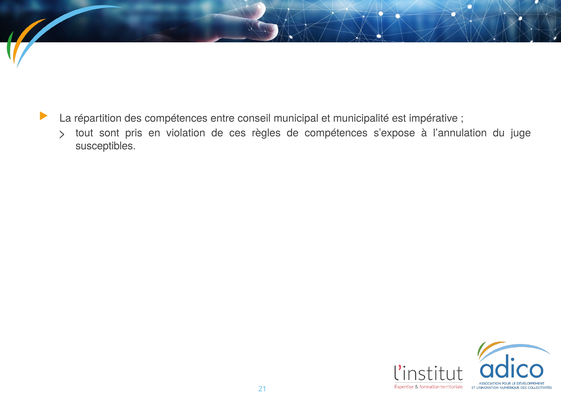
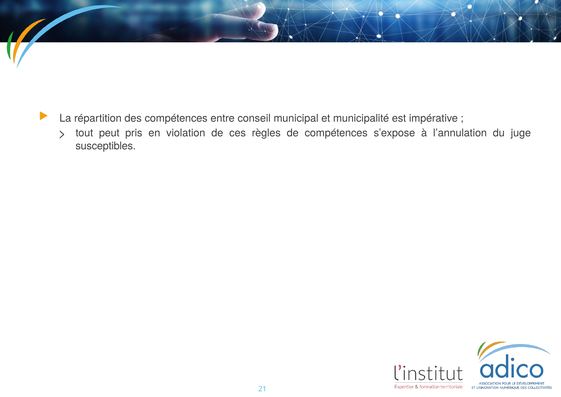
sont: sont -> peut
